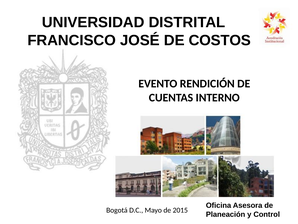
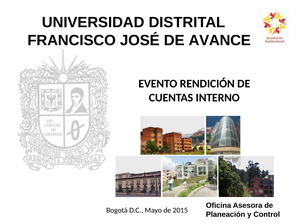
COSTOS: COSTOS -> AVANCE
